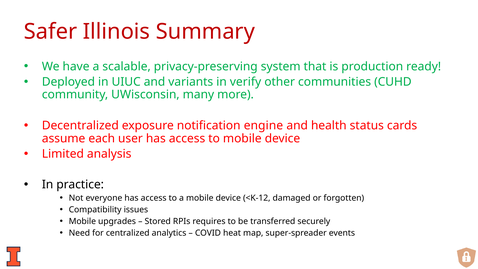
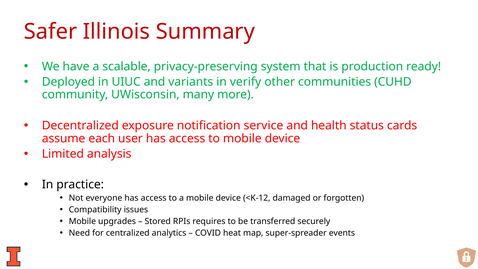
engine: engine -> service
